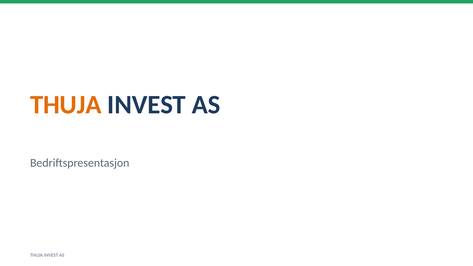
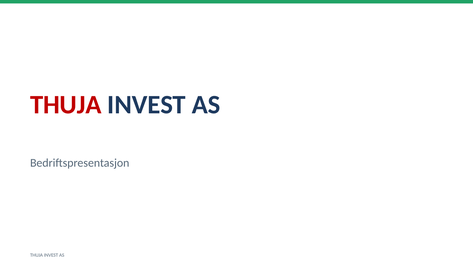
THUJA at (66, 105) colour: orange -> red
